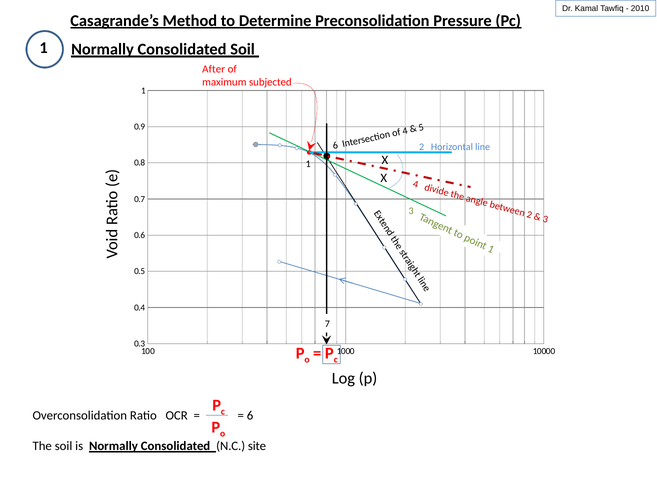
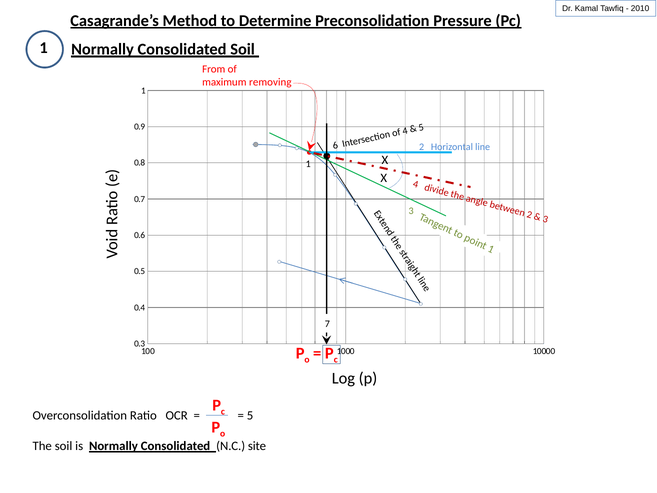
After: After -> From
subjected: subjected -> removing
6 at (250, 415): 6 -> 5
